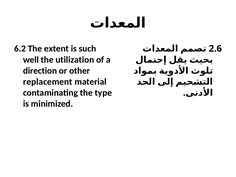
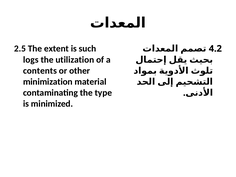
6.2: 6.2 -> 2.5
2.6: 2.6 -> 4.2
well: well -> logs
direction: direction -> contents
replacement: replacement -> minimization
